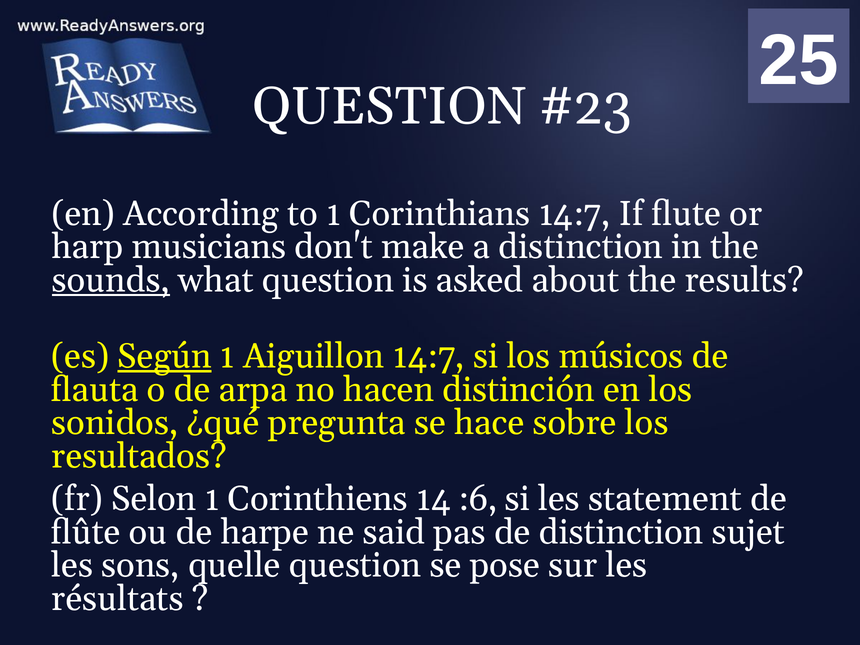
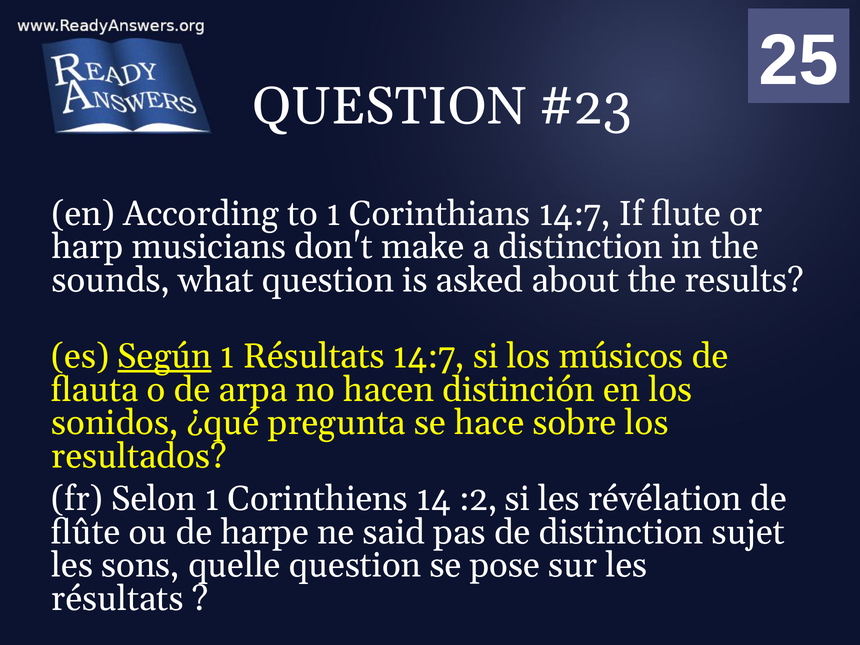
sounds underline: present -> none
1 Aiguillon: Aiguillon -> Résultats
:6: :6 -> :2
statement: statement -> révélation
